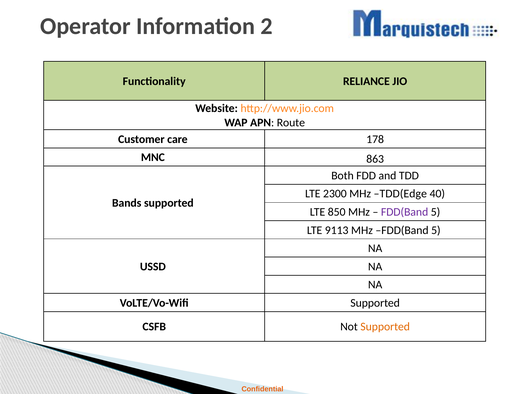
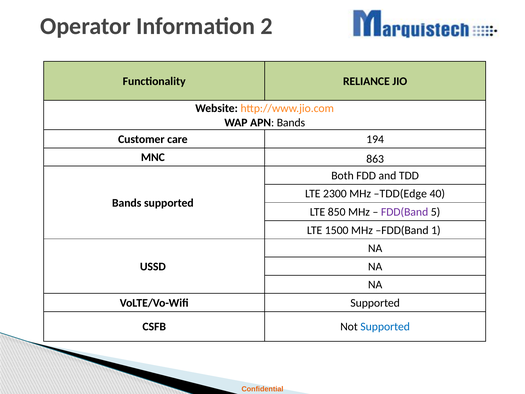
APN Route: Route -> Bands
178: 178 -> 194
9113: 9113 -> 1500
MHz FDD(Band 5: 5 -> 1
Supported at (385, 327) colour: orange -> blue
